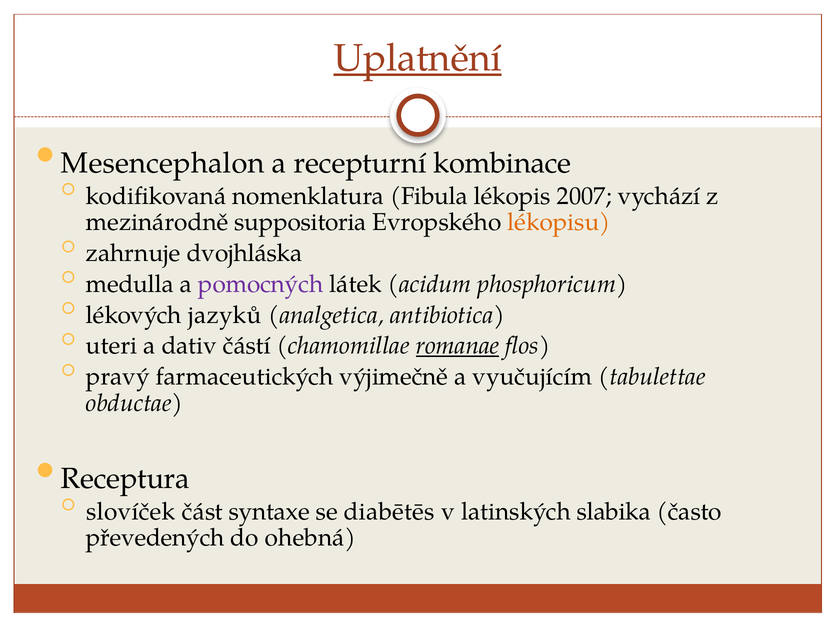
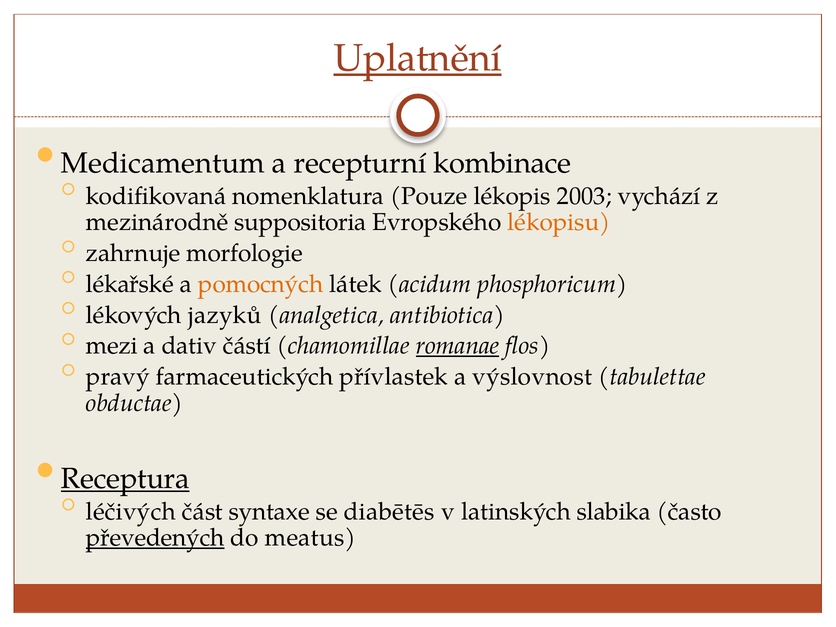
Mesencephalon: Mesencephalon -> Medicamentum
Fibula: Fibula -> Pouze
2007: 2007 -> 2003
dvojhláska: dvojhláska -> morfologie
medulla: medulla -> lékařské
pomocných colour: purple -> orange
uteri: uteri -> mezi
výjimečně: výjimečně -> přívlastek
vyučujícím: vyučujícím -> výslovnost
Receptura underline: none -> present
slovíček: slovíček -> léčivých
převedených underline: none -> present
ohebná: ohebná -> meatus
